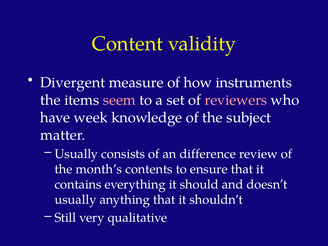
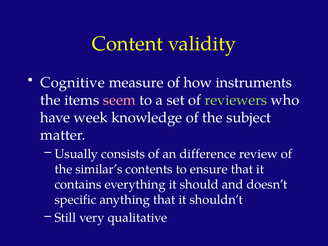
Divergent: Divergent -> Cognitive
reviewers colour: pink -> light green
month’s: month’s -> similar’s
usually at (75, 200): usually -> specific
